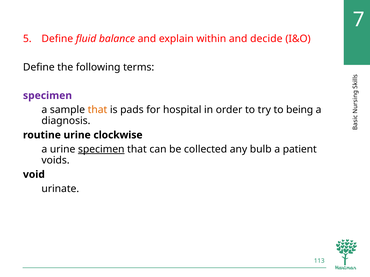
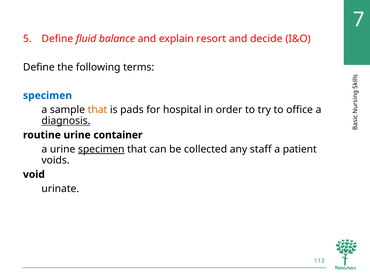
within: within -> resort
specimen at (48, 96) colour: purple -> blue
being: being -> office
diagnosis underline: none -> present
clockwise: clockwise -> container
bulb: bulb -> staff
